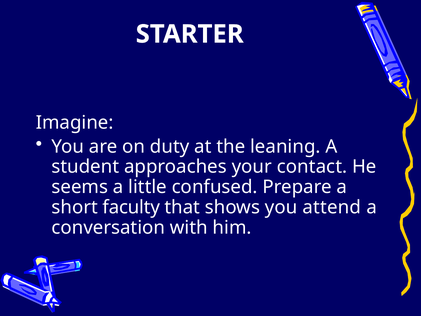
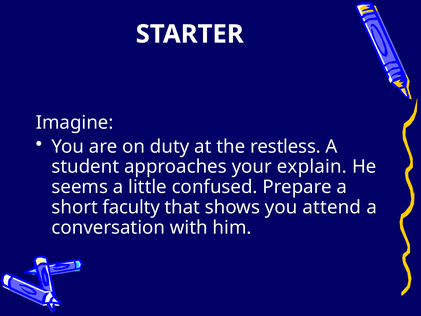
leaning: leaning -> restless
contact: contact -> explain
